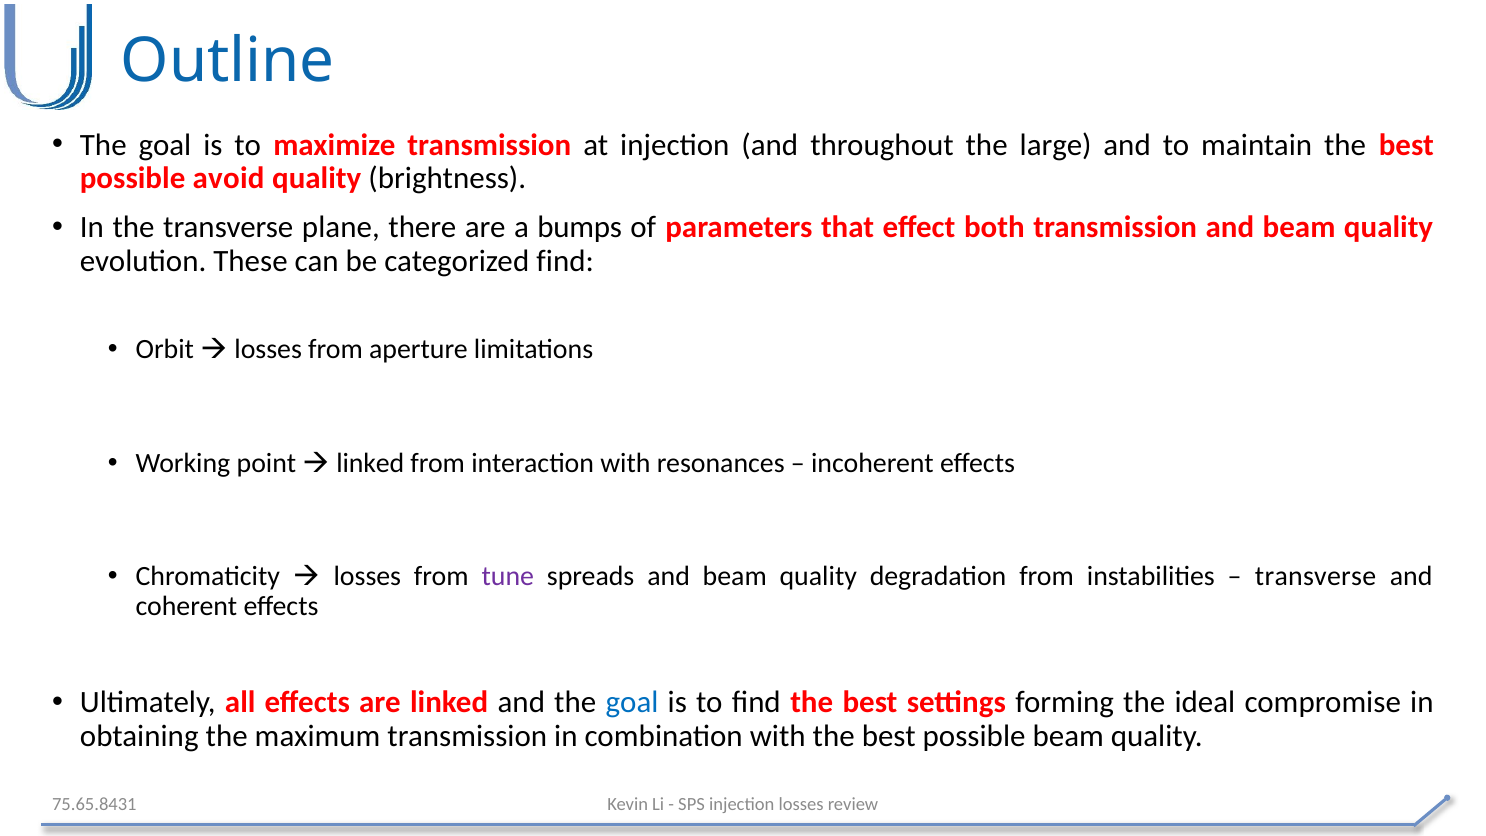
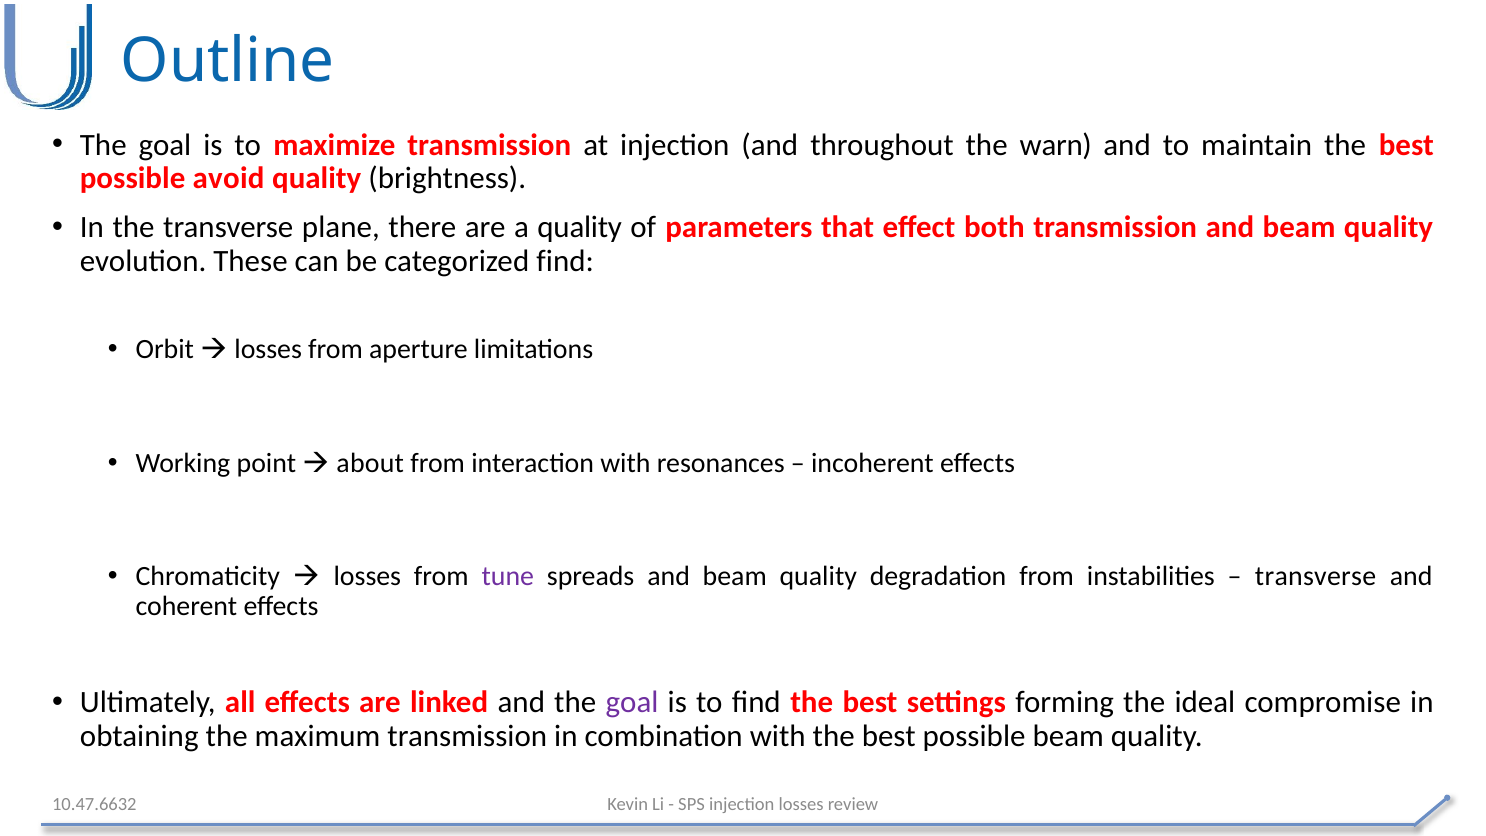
large: large -> warn
a bumps: bumps -> quality
linked at (370, 463): linked -> about
goal at (632, 703) colour: blue -> purple
75.65.8431: 75.65.8431 -> 10.47.6632
